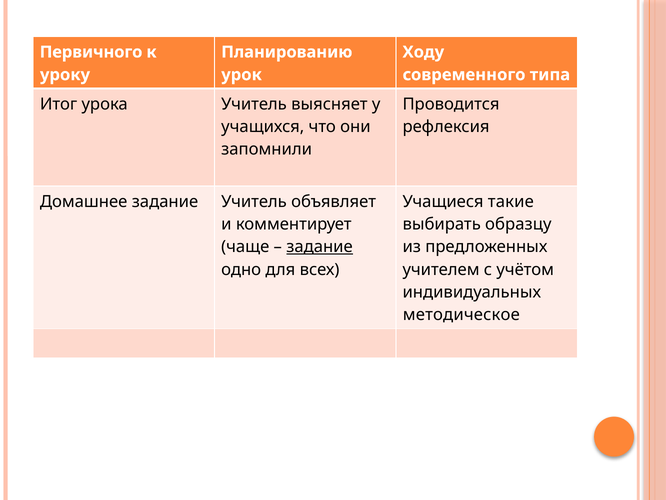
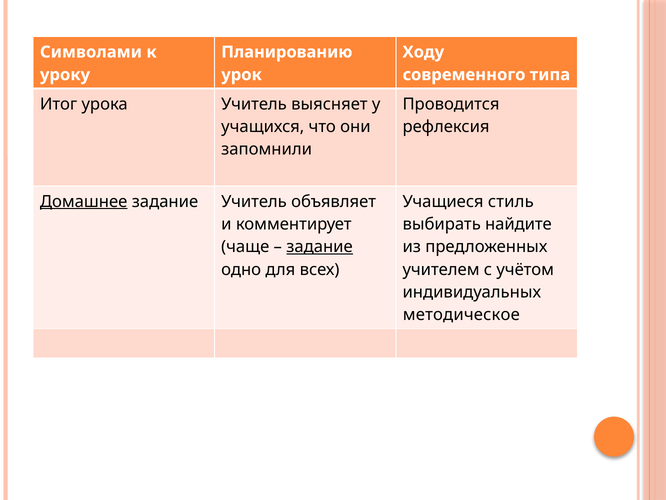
Первичного: Первичного -> Символами
Домашнее underline: none -> present
такие: такие -> стиль
образцу: образцу -> найдите
